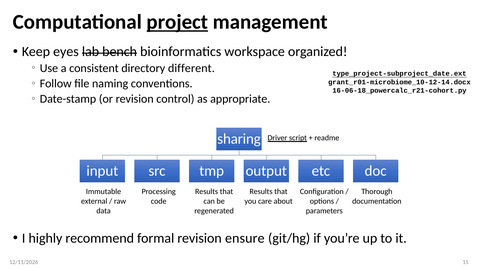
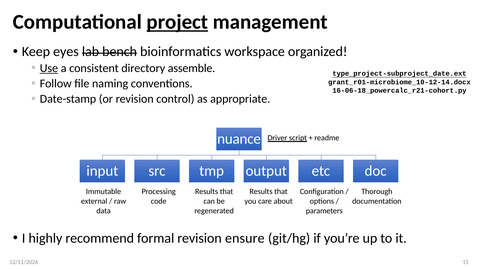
Use underline: none -> present
different: different -> assemble
sharing: sharing -> nuance
